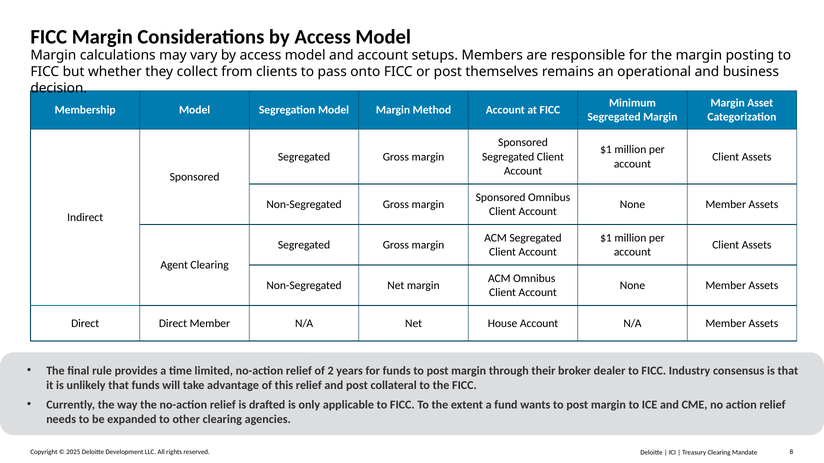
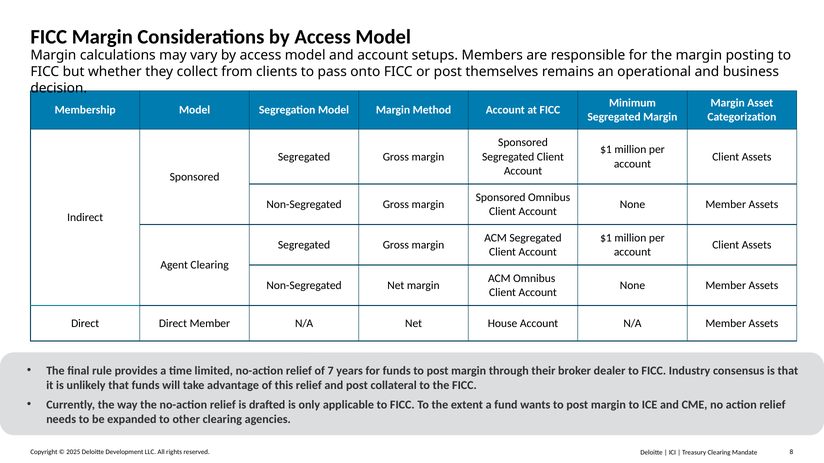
2: 2 -> 7
